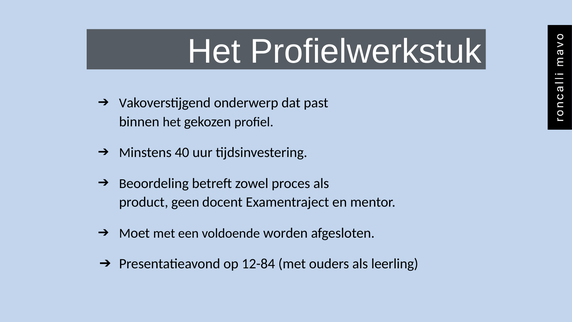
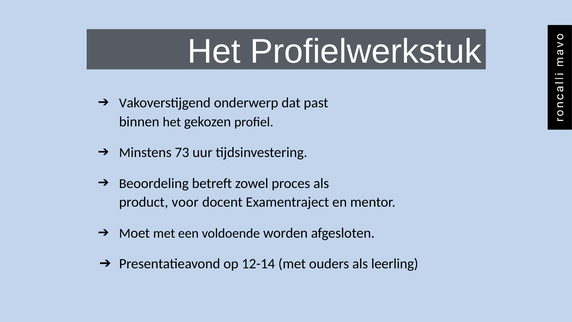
40: 40 -> 73
geen: geen -> voor
12-84: 12-84 -> 12-14
